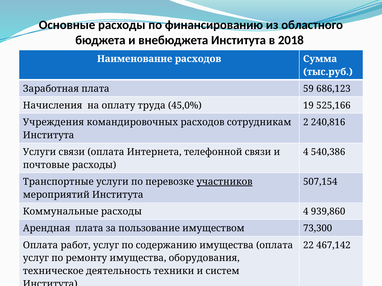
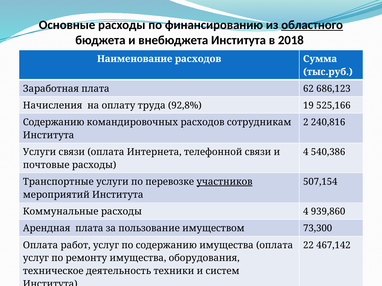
областного underline: none -> present
59: 59 -> 62
45,0%: 45,0% -> 92,8%
Учреждения at (54, 122): Учреждения -> Содержанию
